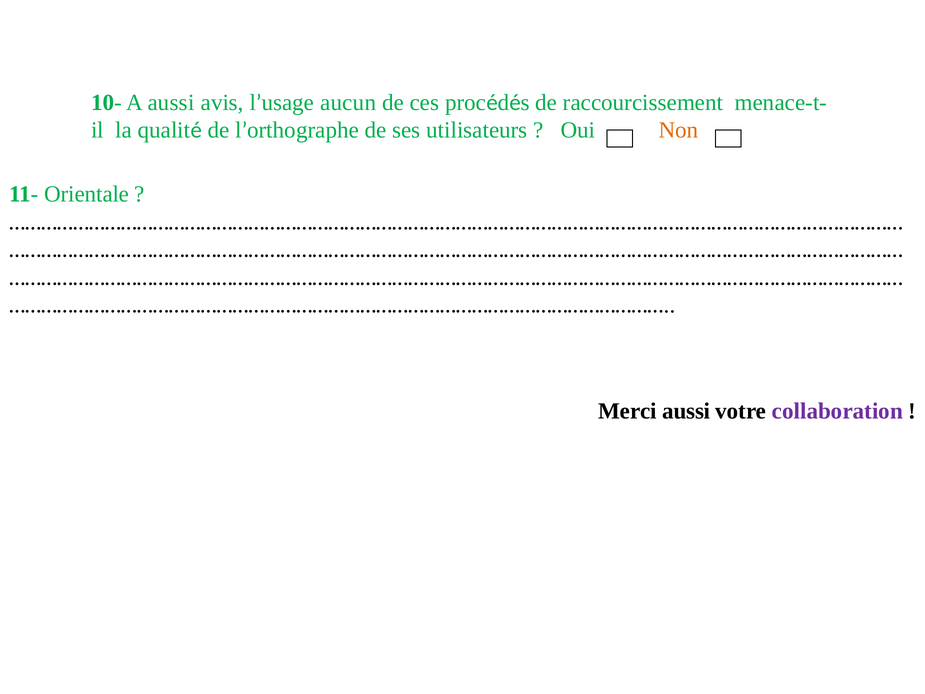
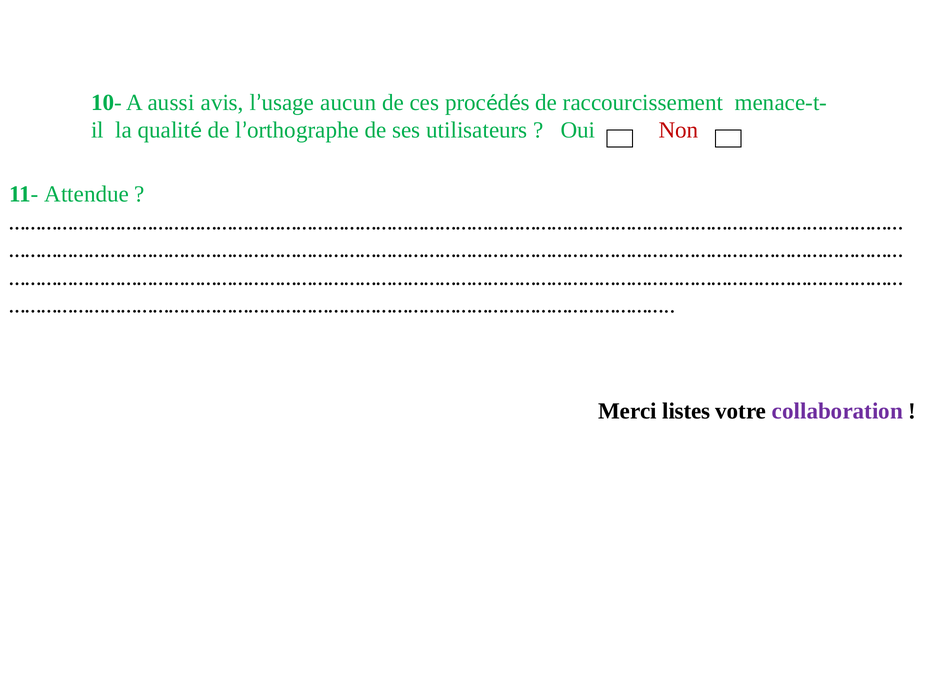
Non colour: orange -> red
Orientale: Orientale -> Attendue
Merci aussi: aussi -> listes
